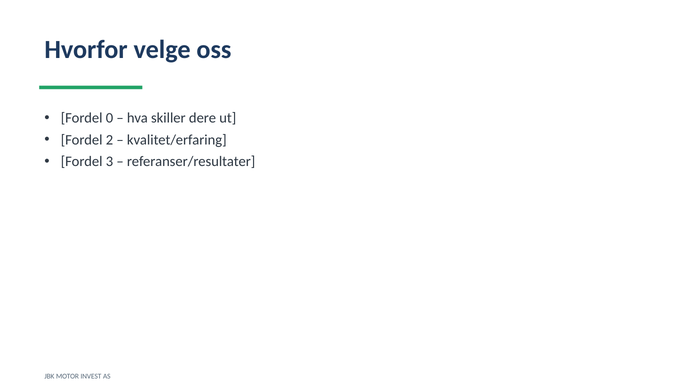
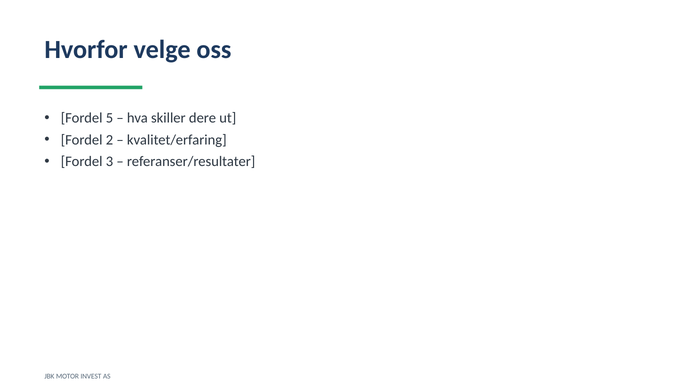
0: 0 -> 5
